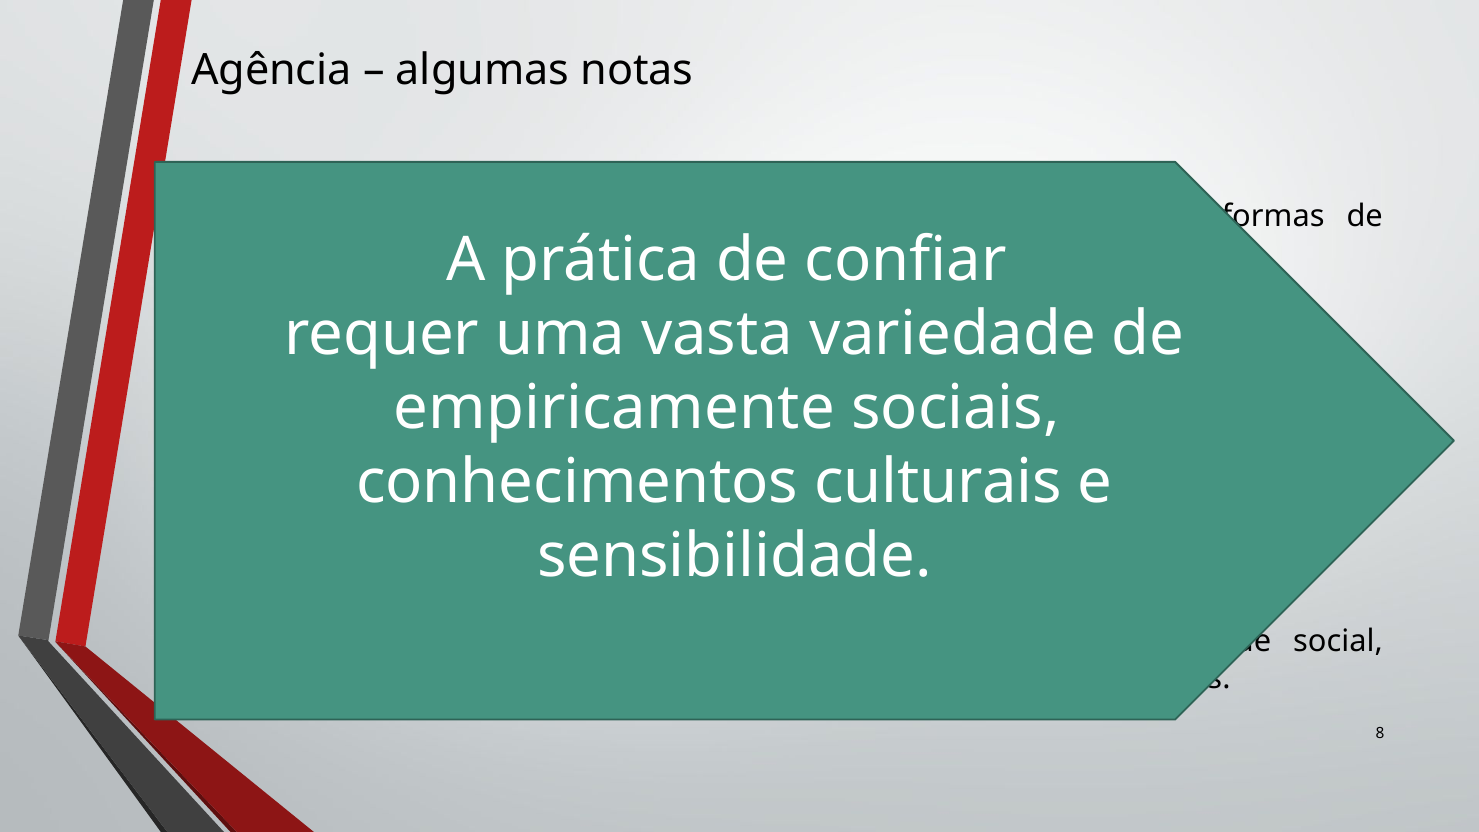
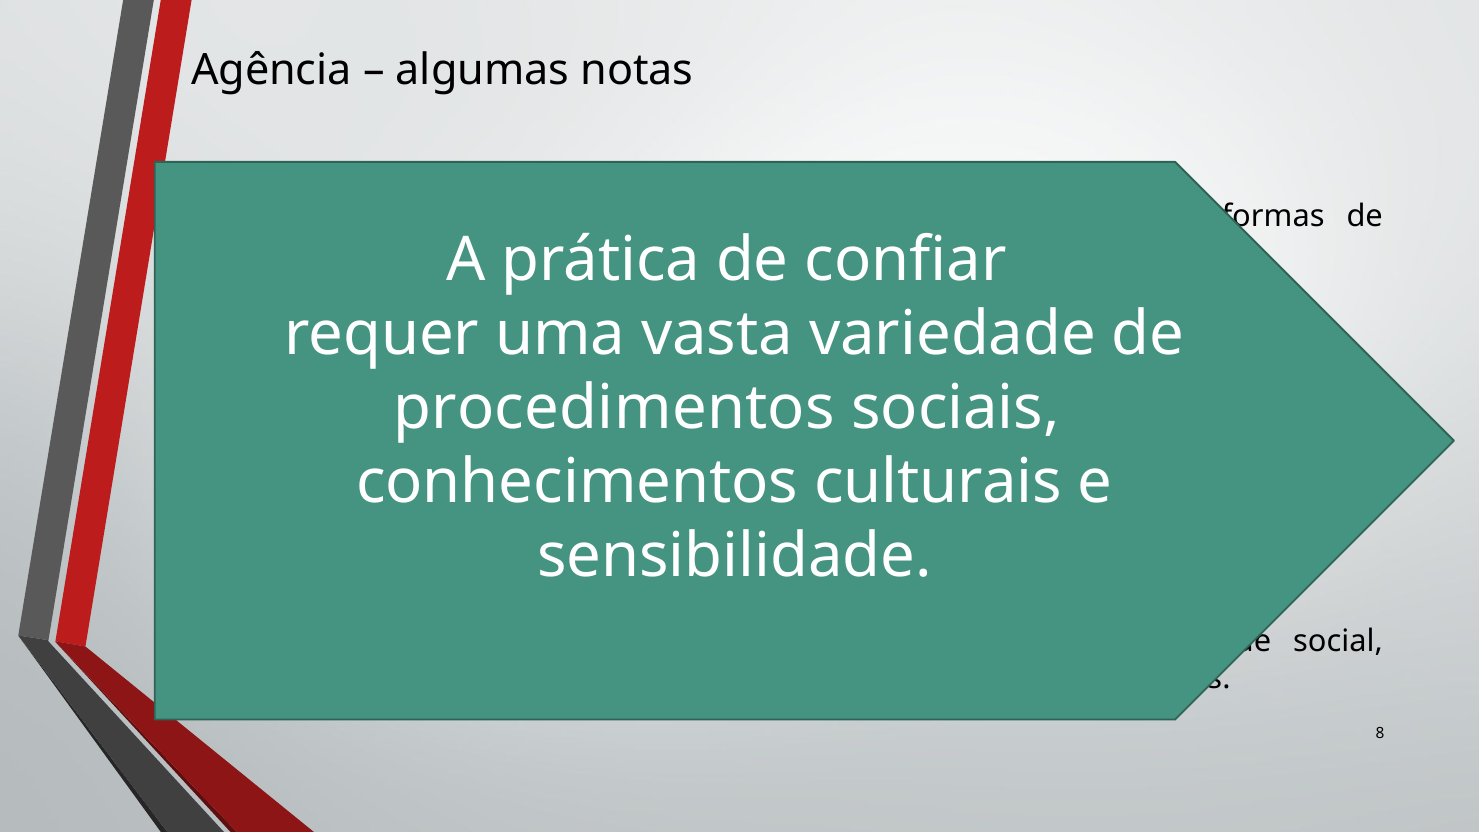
empiricamente: empiricamente -> procedimentos
